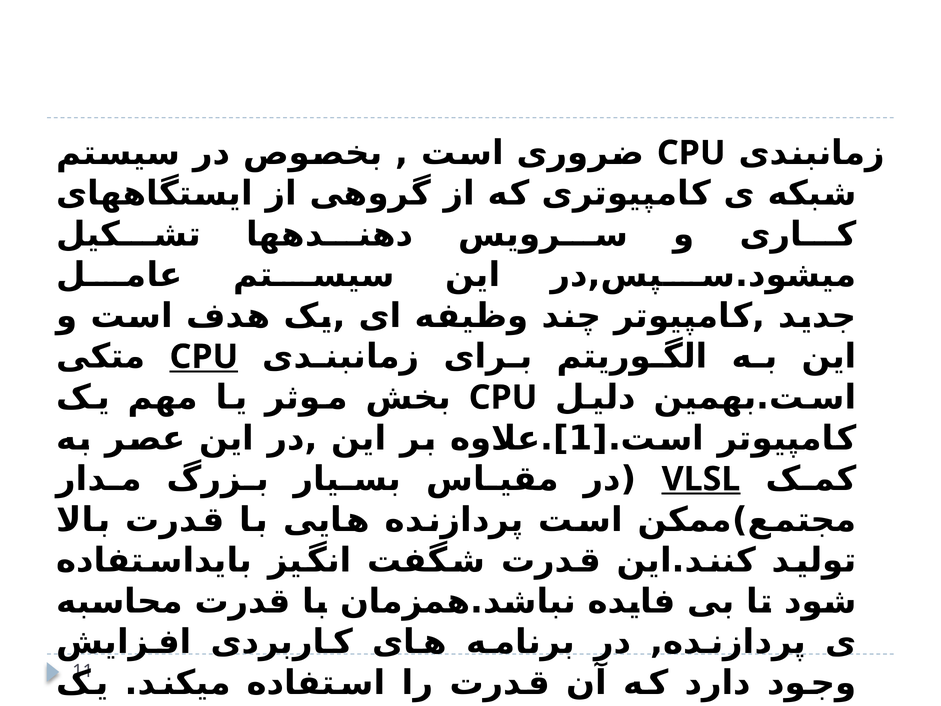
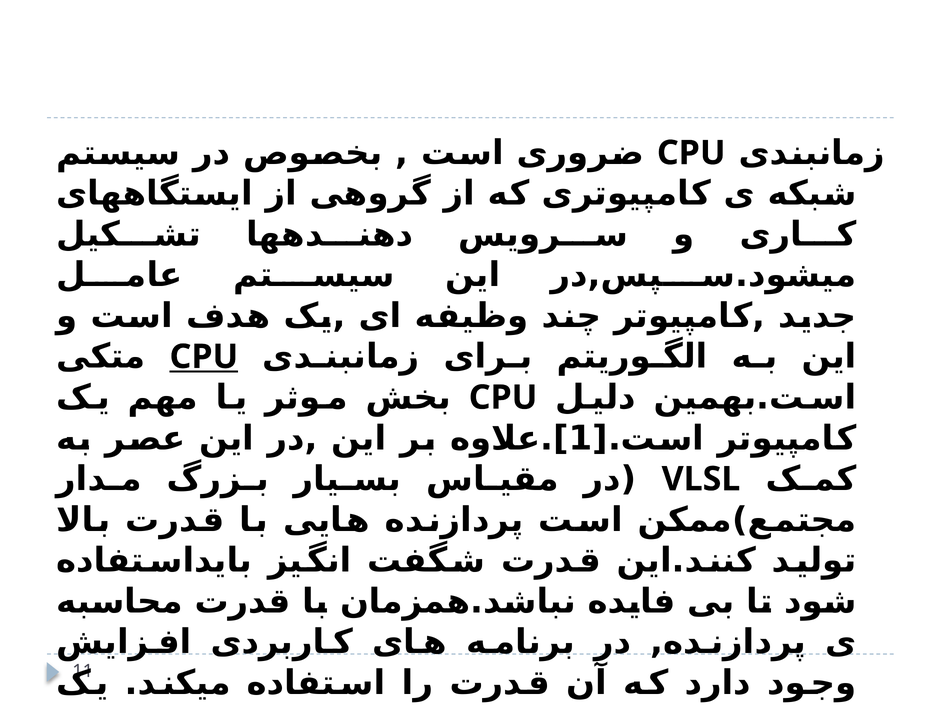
VLSL underline: present -> none
